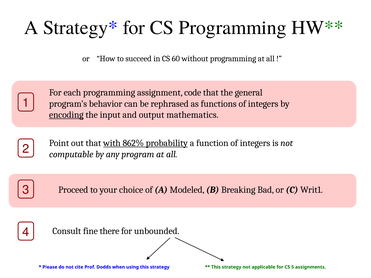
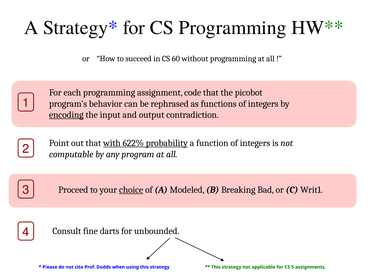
general: general -> picobot
mathematics: mathematics -> contradiction
862%: 862% -> 622%
choice underline: none -> present
there: there -> darts
